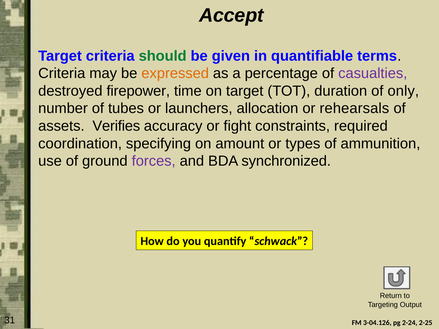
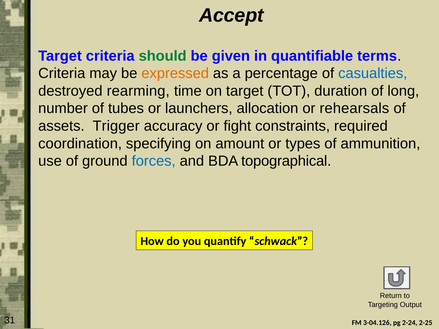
casualties colour: purple -> blue
firepower: firepower -> rearming
only: only -> long
Verifies: Verifies -> Trigger
forces colour: purple -> blue
synchronized: synchronized -> topographical
